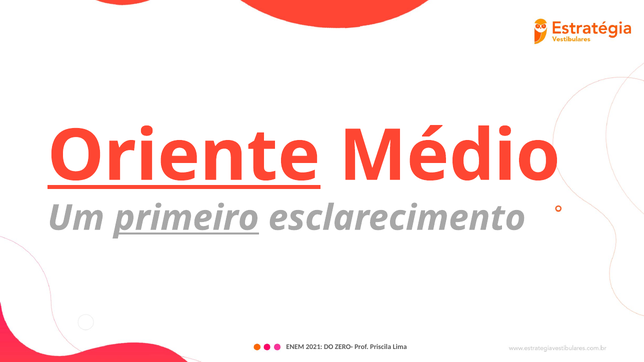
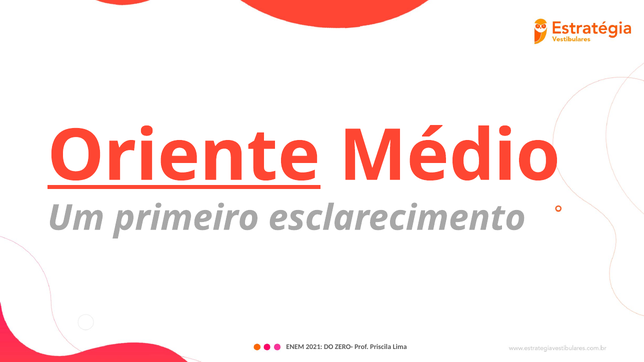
primeiro underline: present -> none
